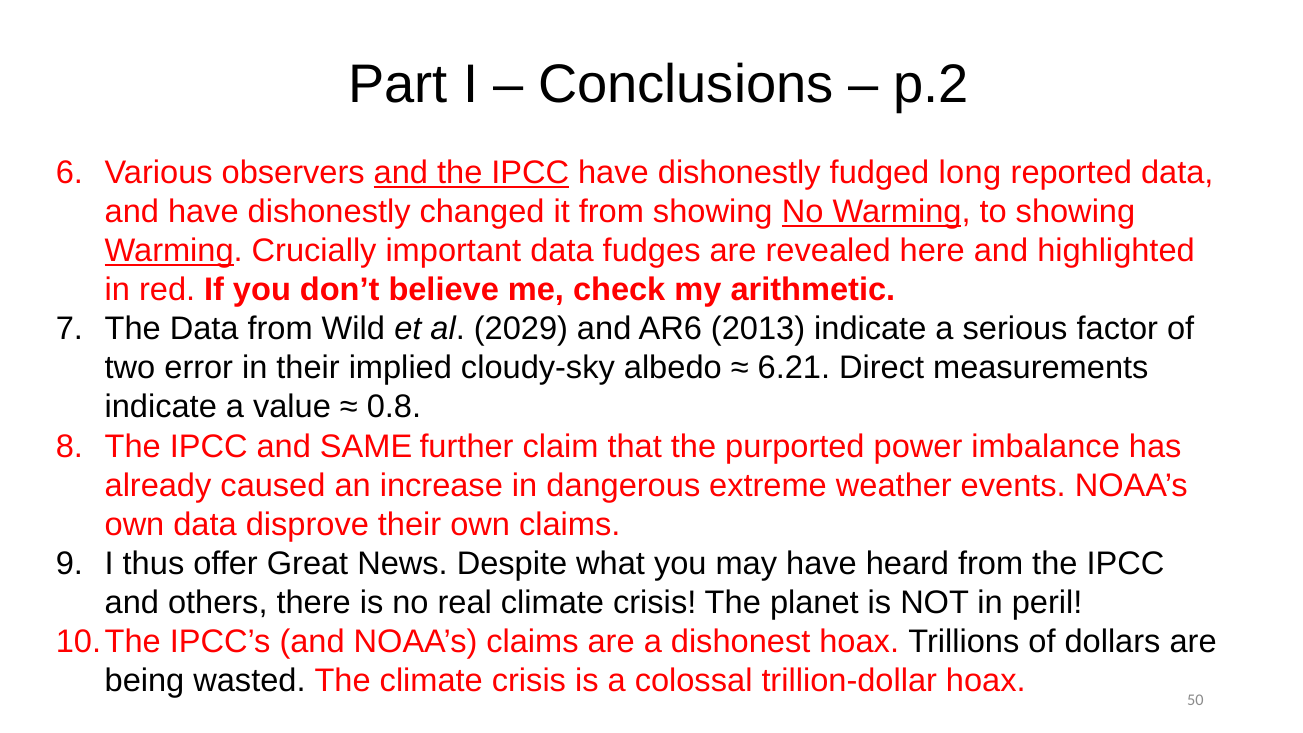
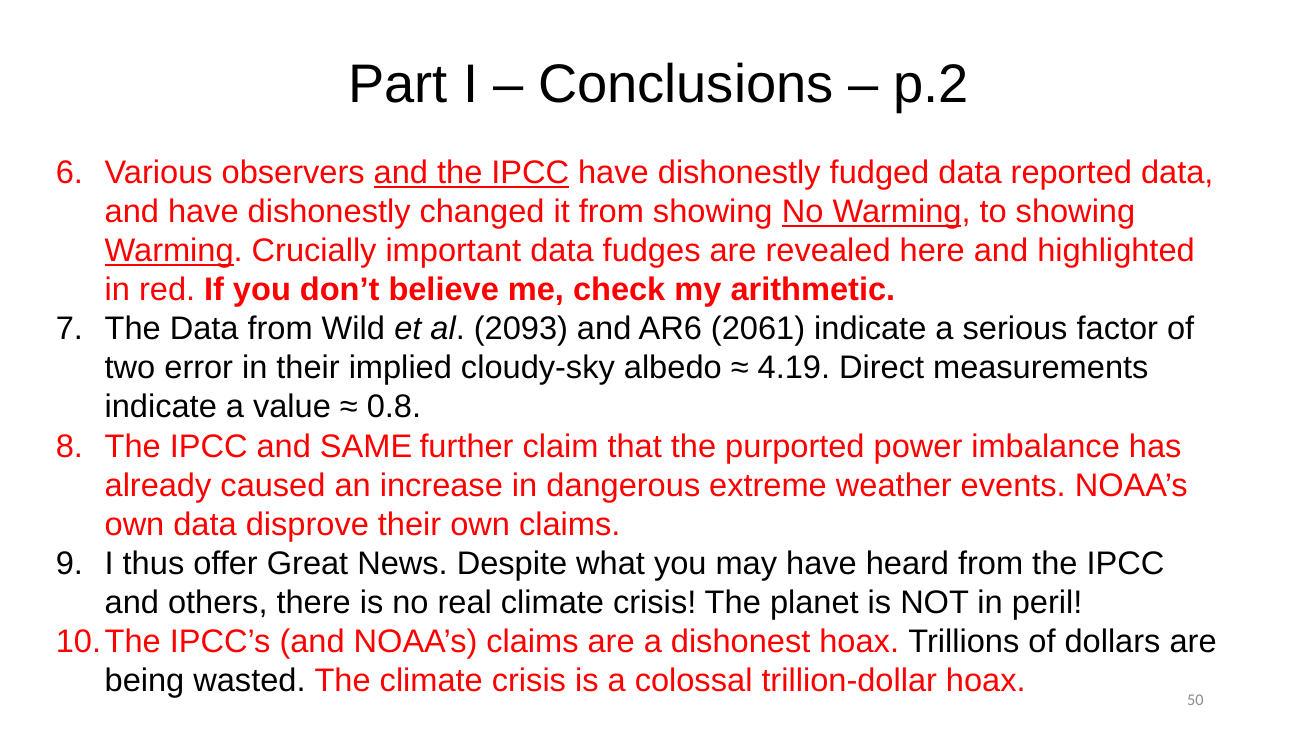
fudged long: long -> data
2029: 2029 -> 2093
2013: 2013 -> 2061
6.21: 6.21 -> 4.19
